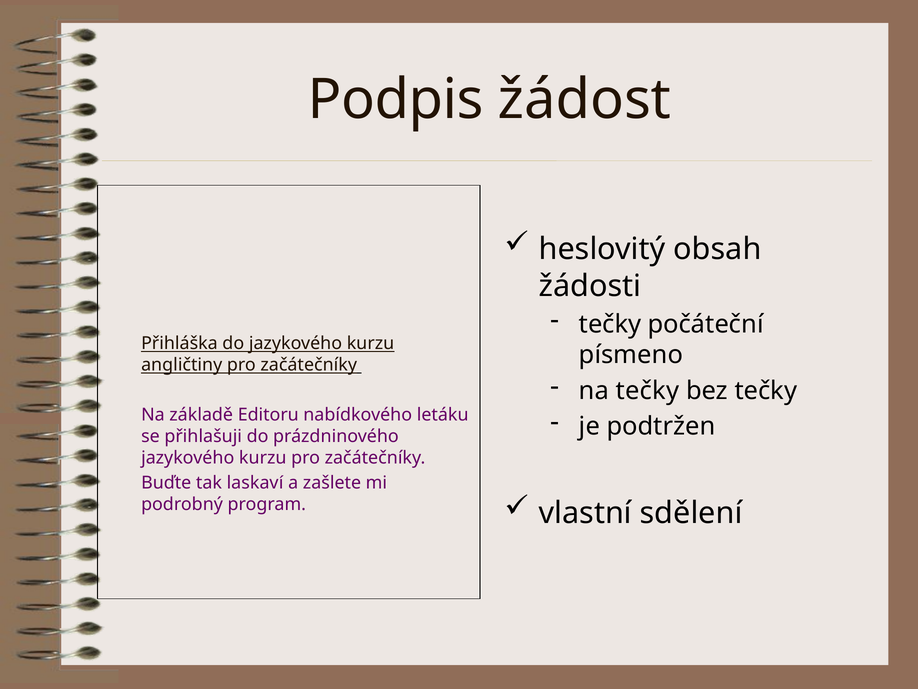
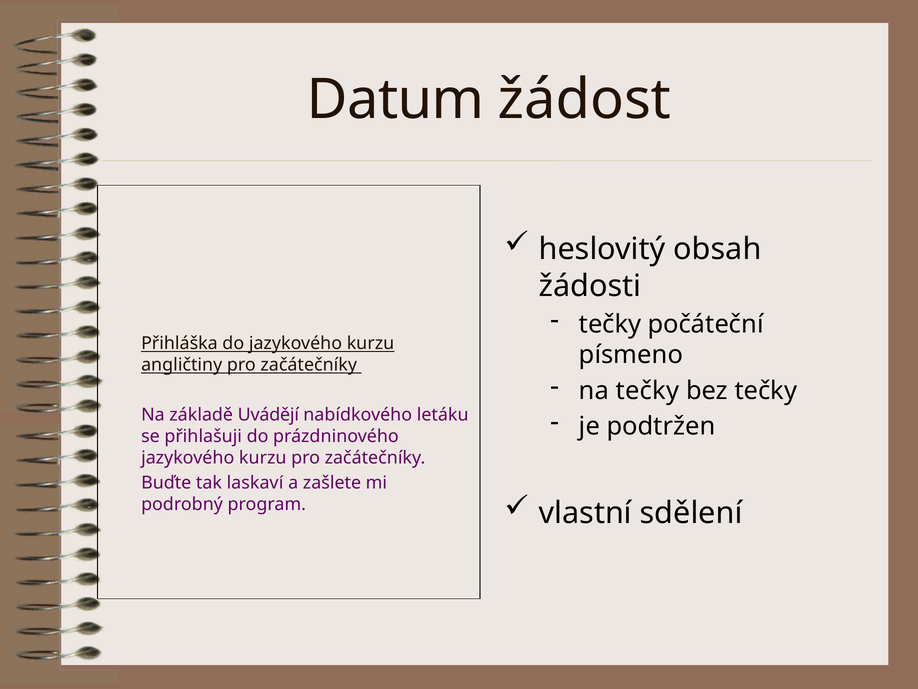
Podpis: Podpis -> Datum
Editoru: Editoru -> Uvádějí
